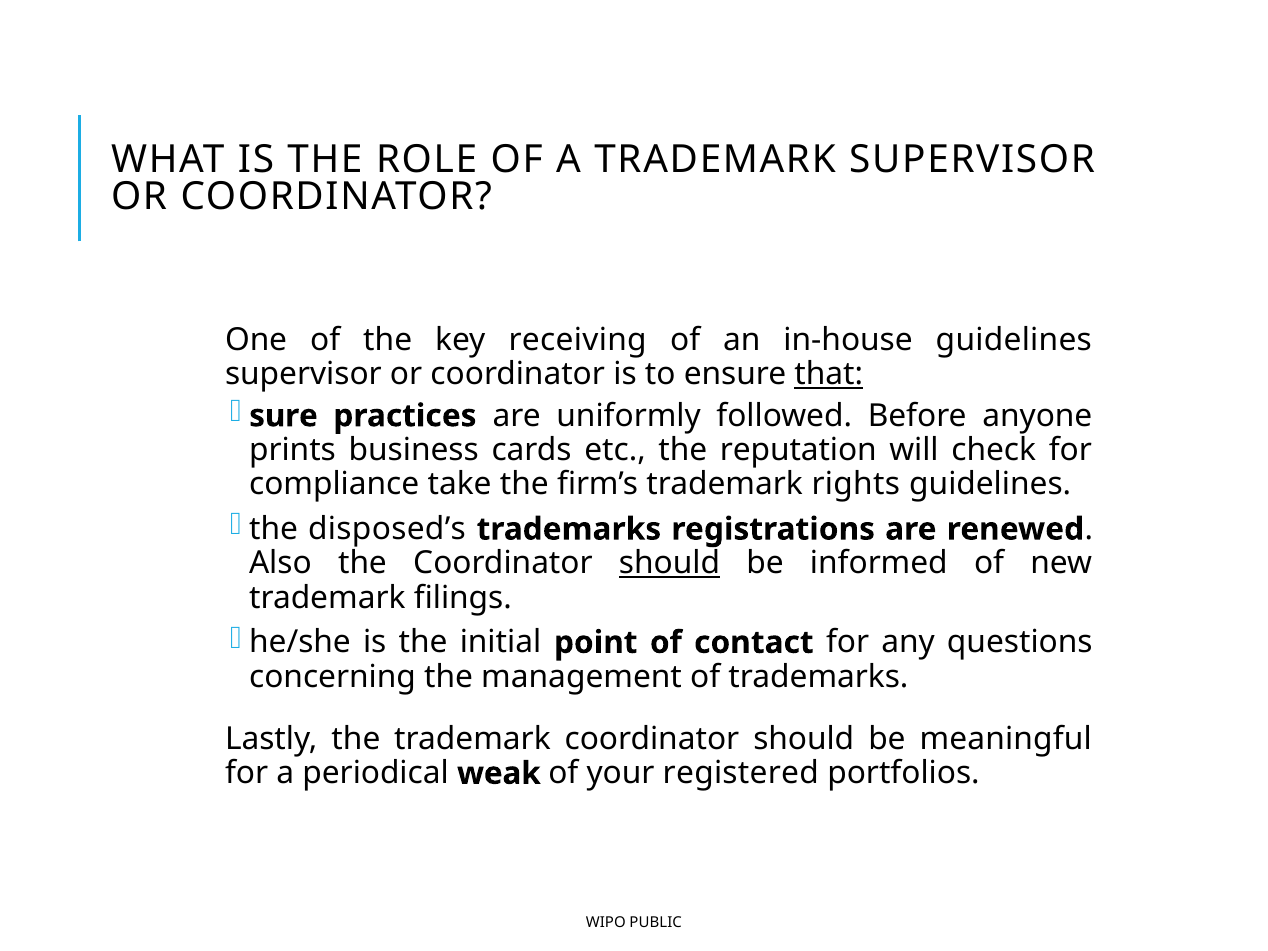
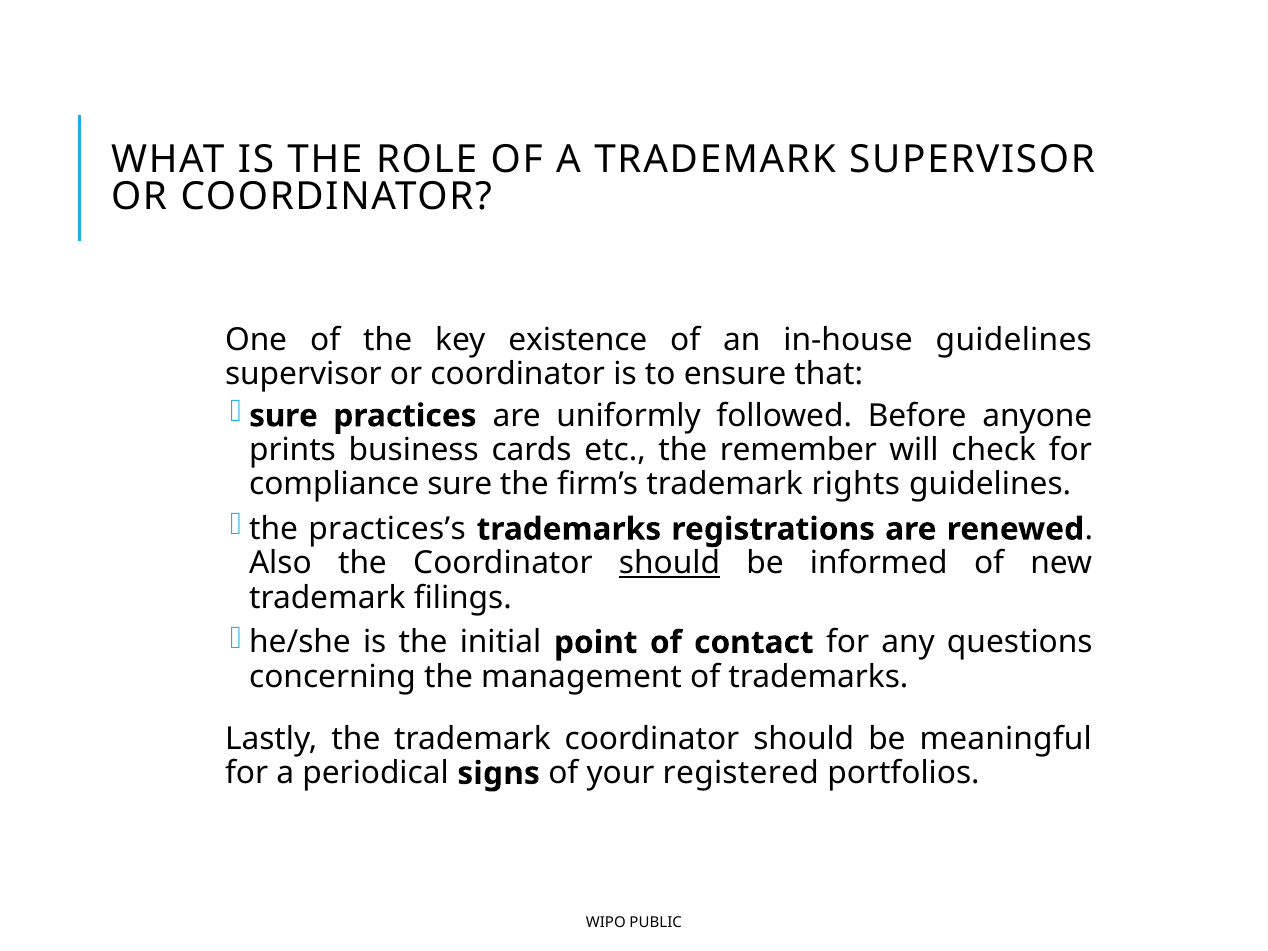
receiving: receiving -> existence
that underline: present -> none
reputation: reputation -> remember
compliance take: take -> sure
disposed’s: disposed’s -> practices’s
weak: weak -> signs
